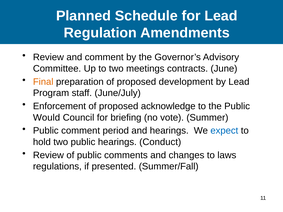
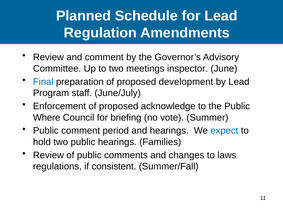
contracts: contracts -> inspector
Final colour: orange -> blue
Would: Would -> Where
Conduct: Conduct -> Families
presented: presented -> consistent
